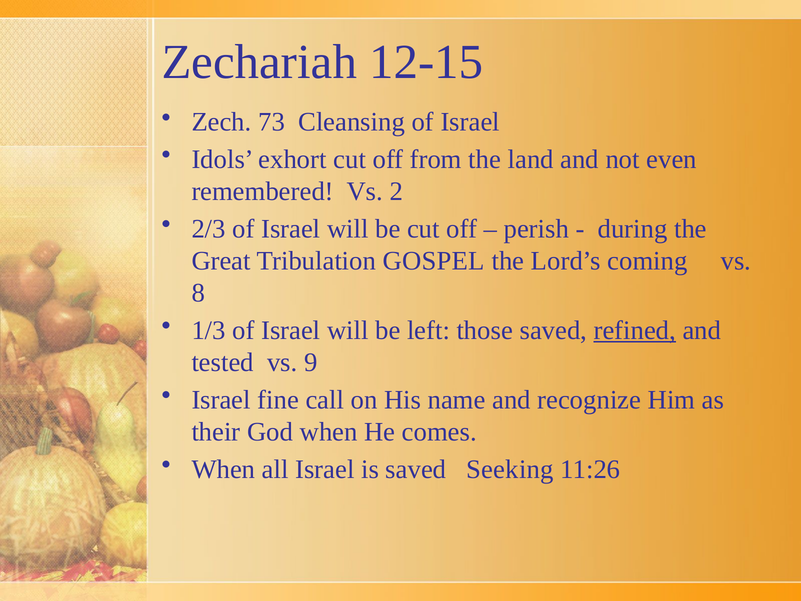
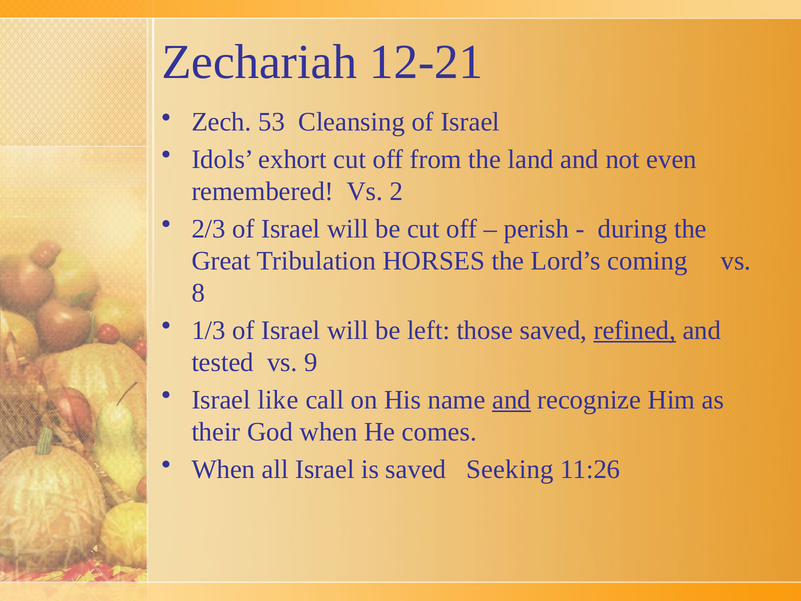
12-15: 12-15 -> 12-21
73: 73 -> 53
GOSPEL: GOSPEL -> HORSES
fine: fine -> like
and at (511, 400) underline: none -> present
